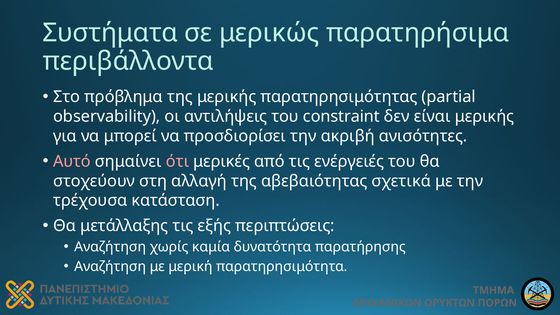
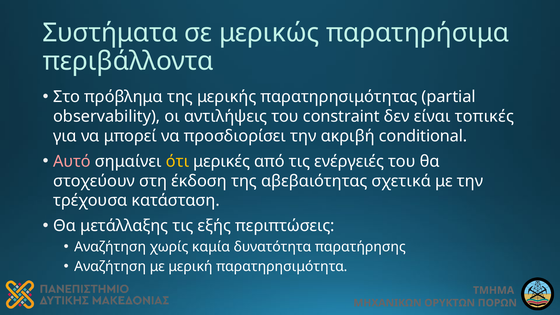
είναι μερικής: μερικής -> τοπικές
ανισότητες: ανισότητες -> conditional
ότι colour: pink -> yellow
αλλαγή: αλλαγή -> έκδοση
